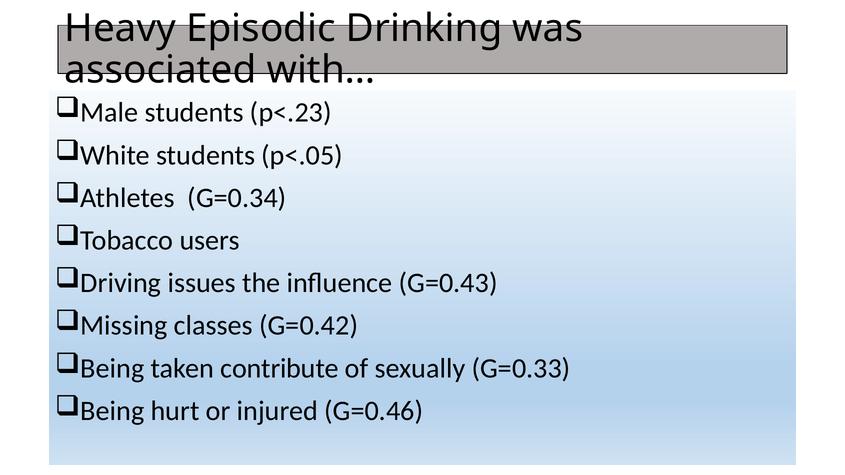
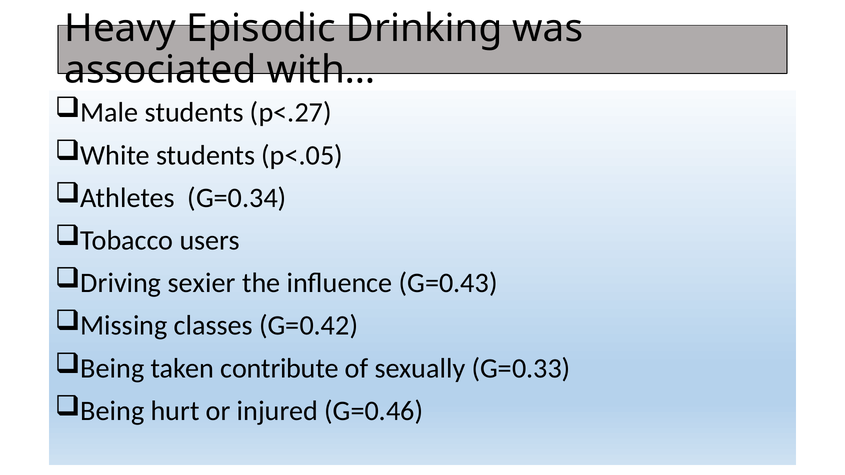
p<.23: p<.23 -> p<.27
issues: issues -> sexier
